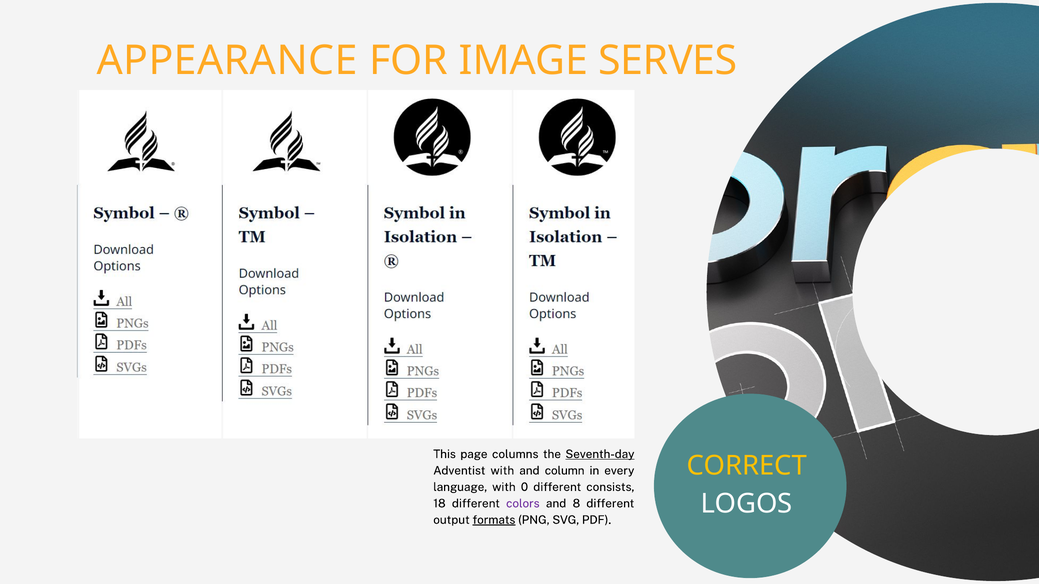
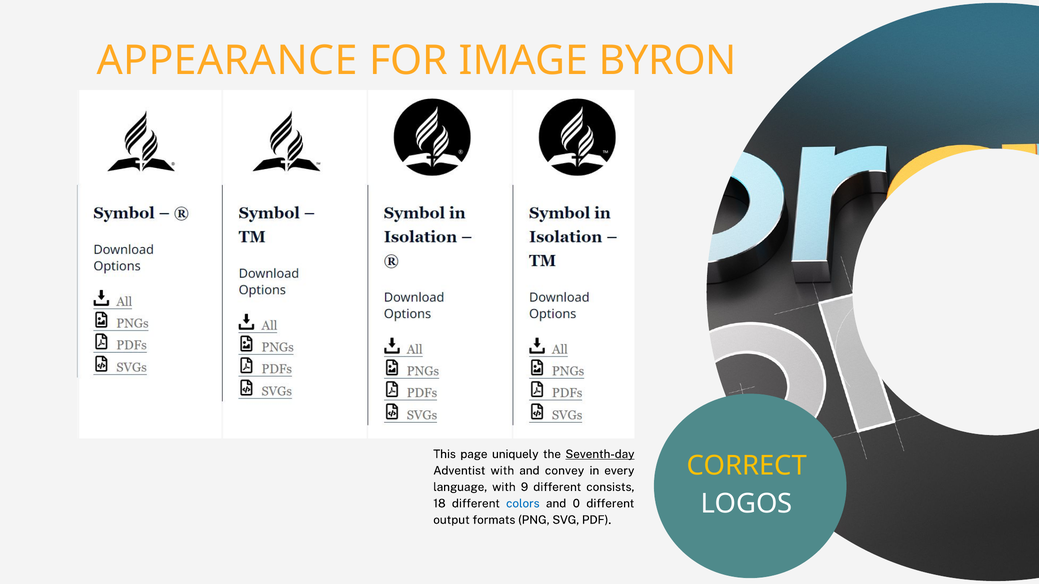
SERVES: SERVES -> BYRON
columns: columns -> uniquely
column: column -> convey
0: 0 -> 9
colors colour: purple -> blue
8: 8 -> 0
formats underline: present -> none
